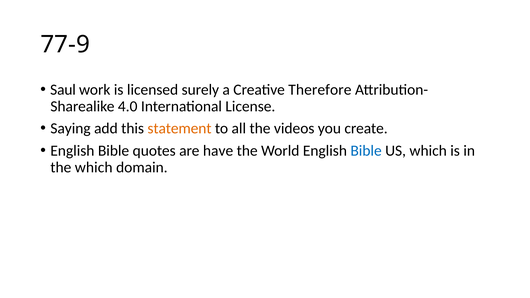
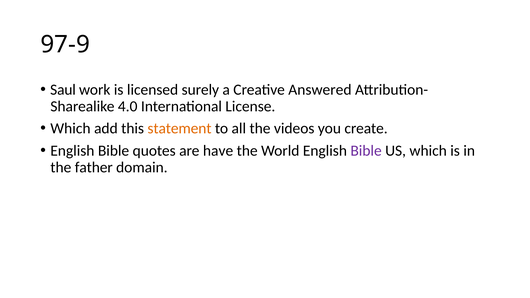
77-9: 77-9 -> 97-9
Therefore: Therefore -> Answered
Saying at (70, 129): Saying -> Which
Bible at (366, 151) colour: blue -> purple
the which: which -> father
